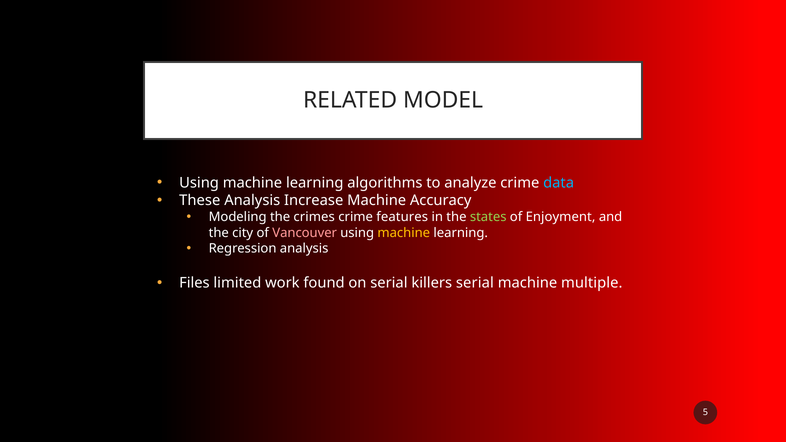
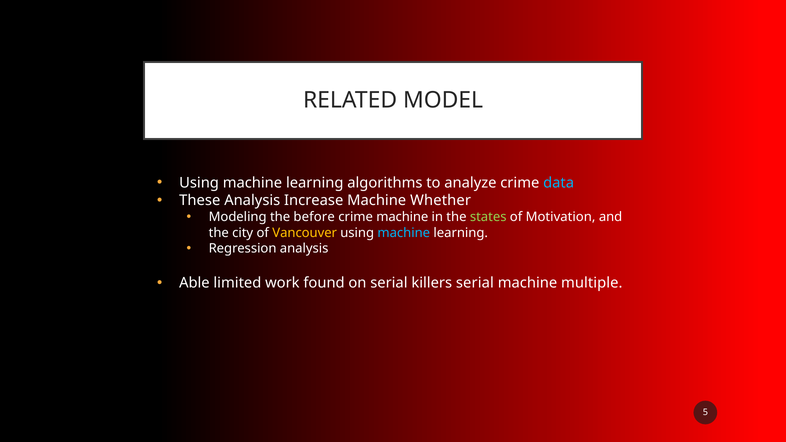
Accuracy: Accuracy -> Whether
crimes: crimes -> before
crime features: features -> machine
Enjoyment: Enjoyment -> Motivation
Vancouver colour: pink -> yellow
machine at (404, 233) colour: yellow -> light blue
Files: Files -> Able
